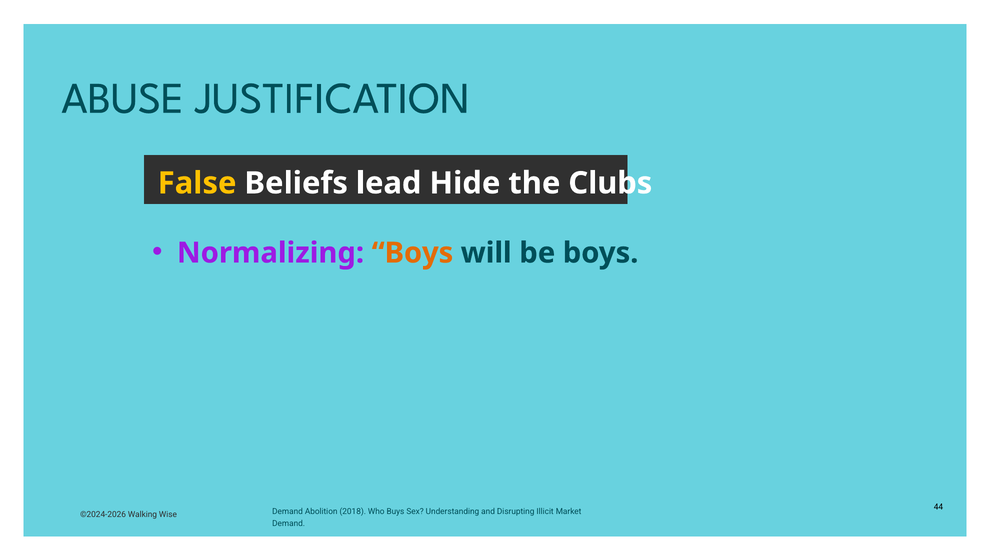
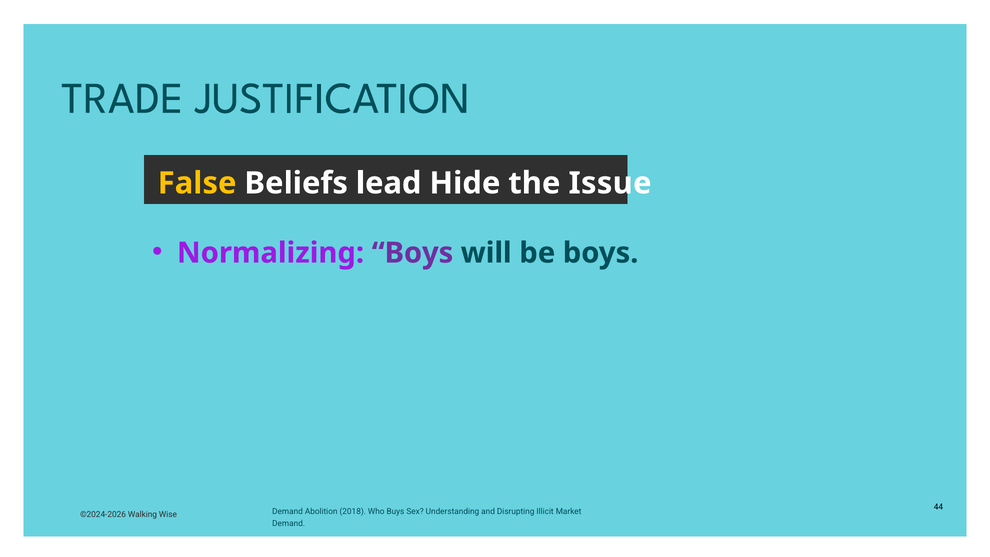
ABUSE: ABUSE -> TRADE
Clubs: Clubs -> Issue
Boys at (412, 253) colour: orange -> purple
